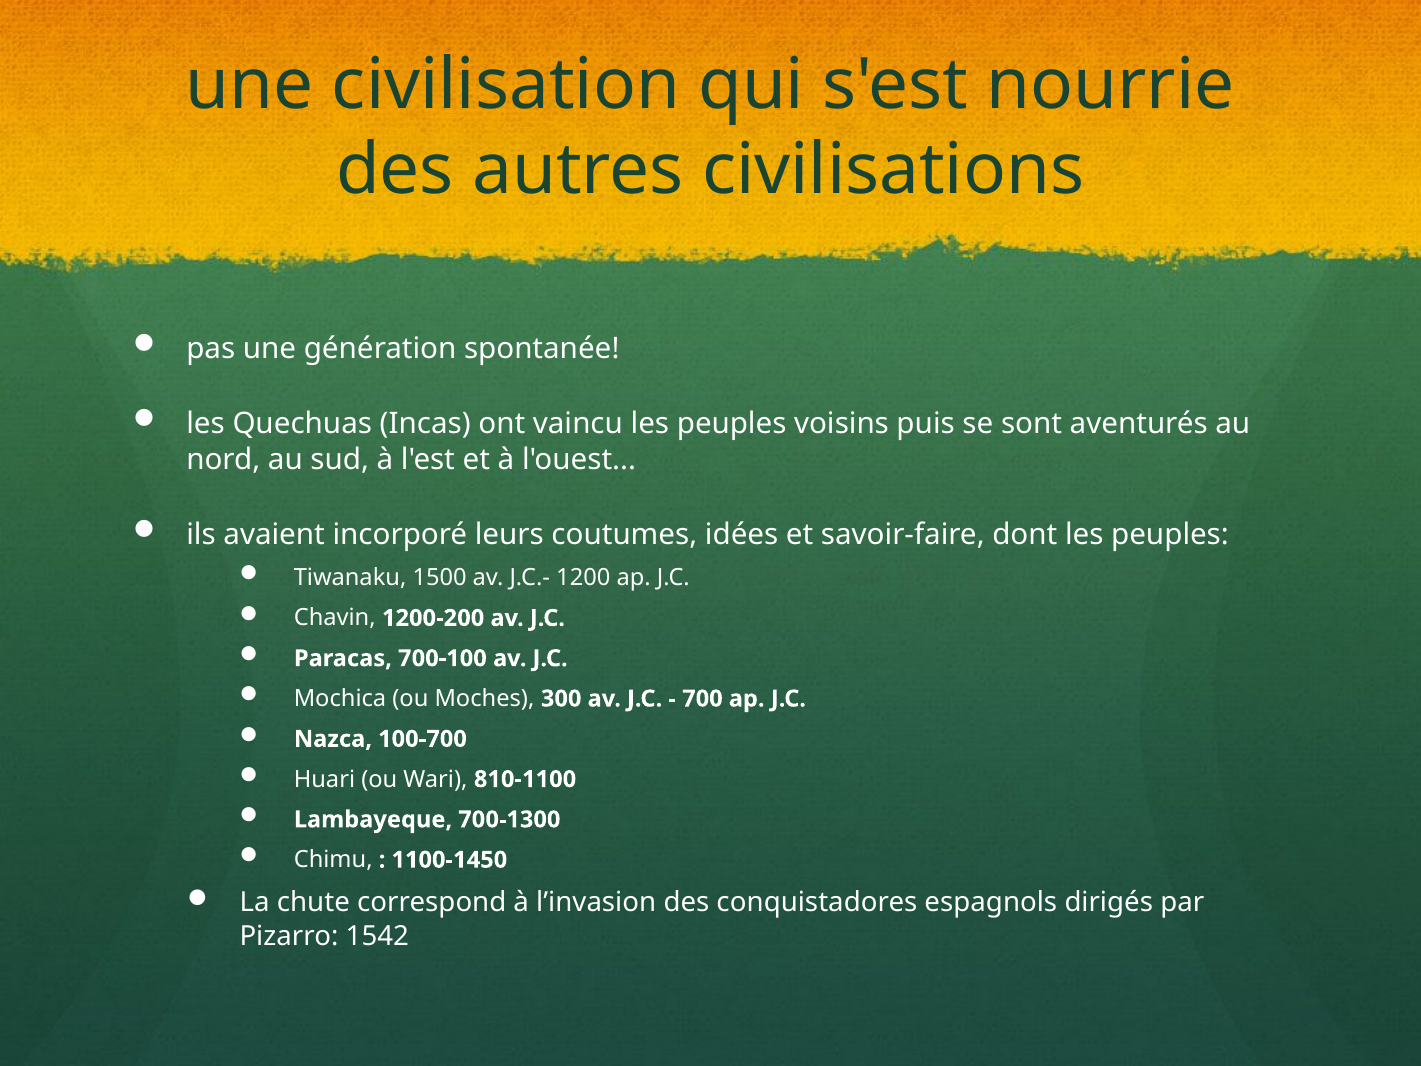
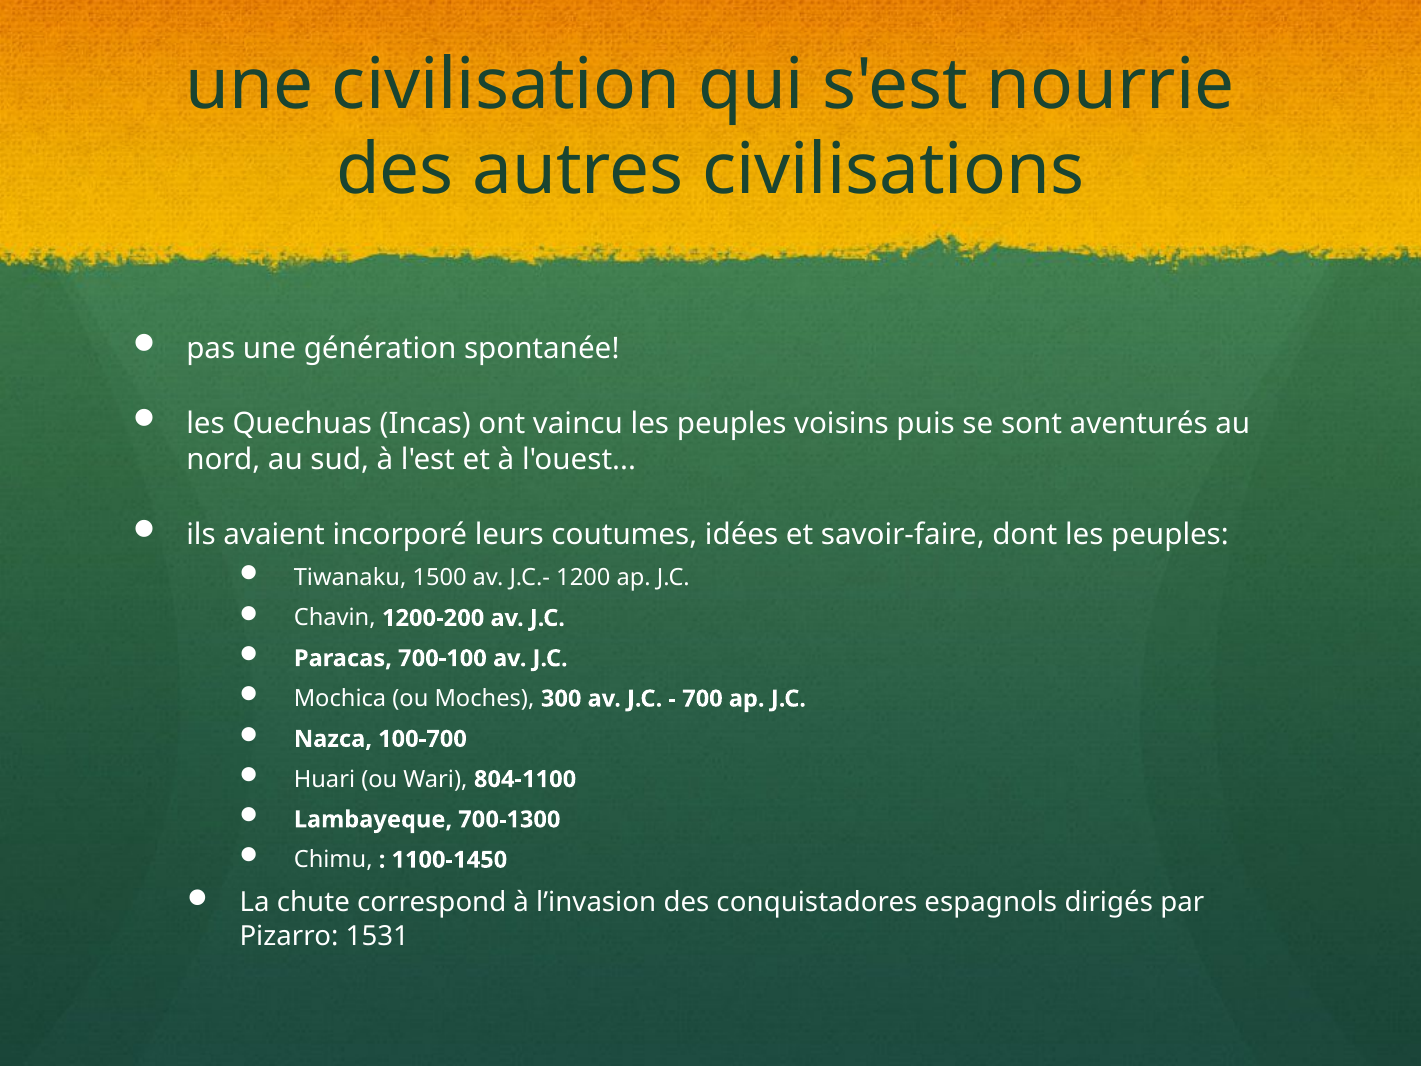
810-1100: 810-1100 -> 804-1100
1542: 1542 -> 1531
